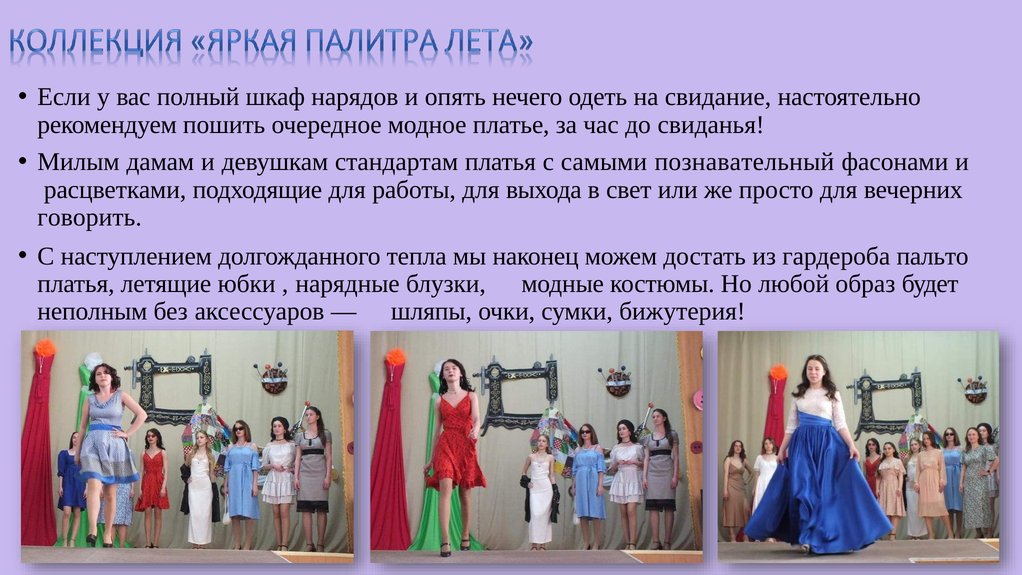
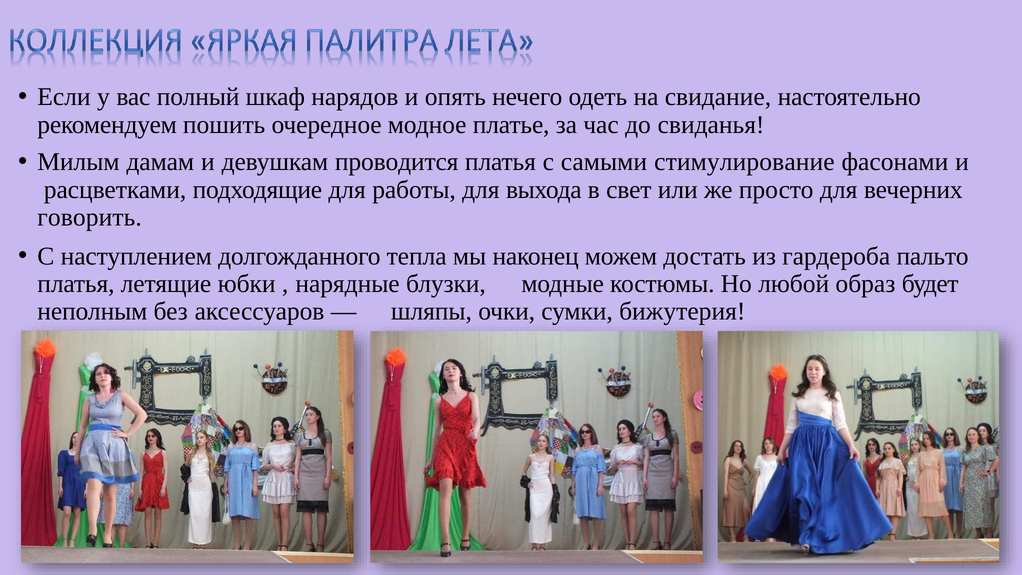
стандартам: стандартам -> проводится
познавательный: познавательный -> стимулирование
